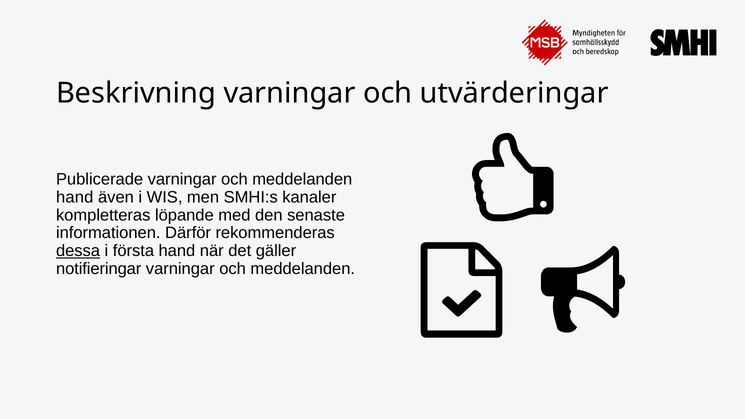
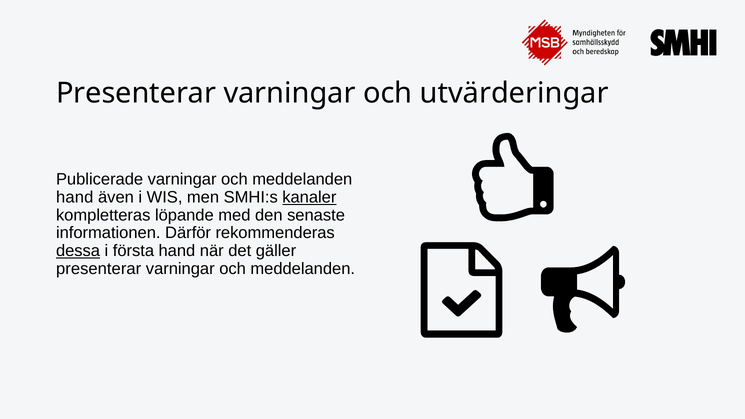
Beskrivning at (136, 93): Beskrivning -> Presenterar
kanaler underline: none -> present
notifieringar at (99, 269): notifieringar -> presenterar
